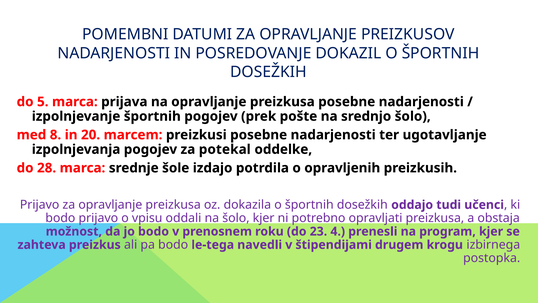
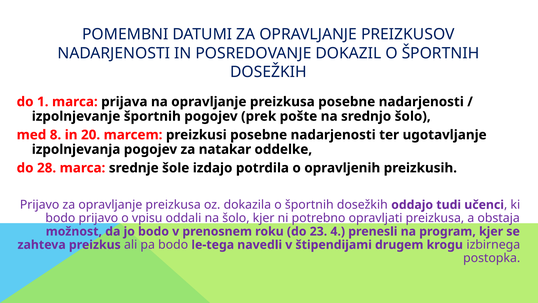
5: 5 -> 1
potekal: potekal -> natakar
